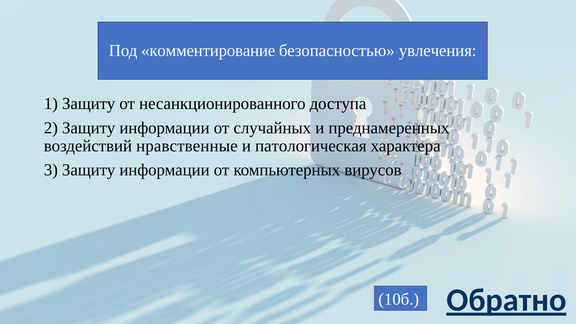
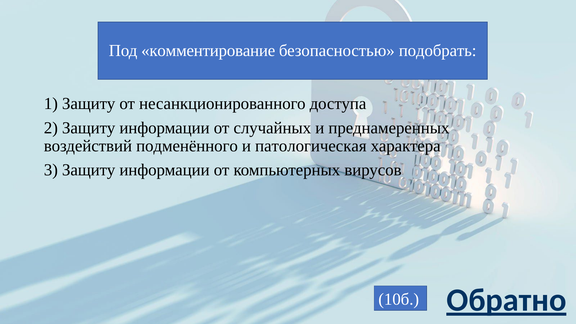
увлечения: увлечения -> подобрать
нравственные: нравственные -> подменённого
